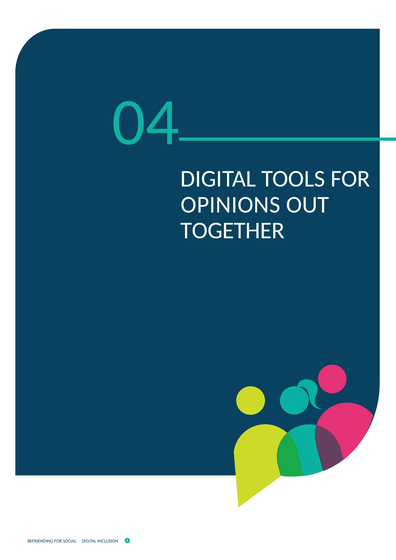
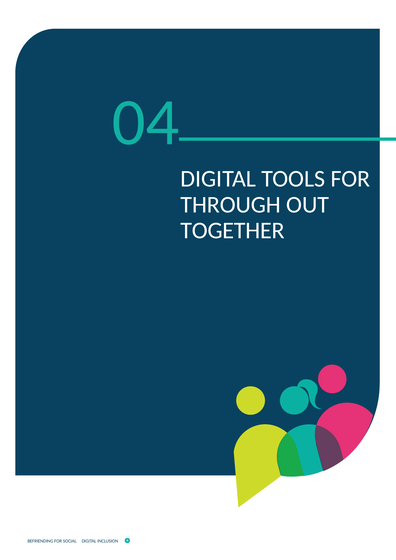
OPINIONS: OPINIONS -> THROUGH
